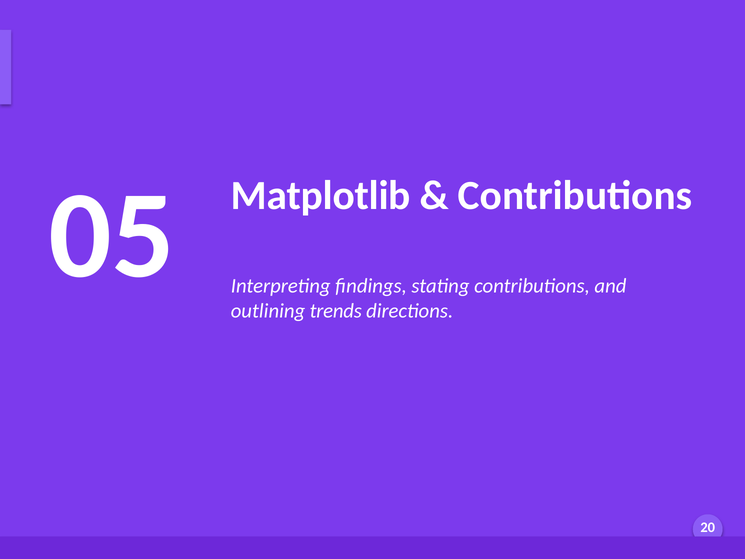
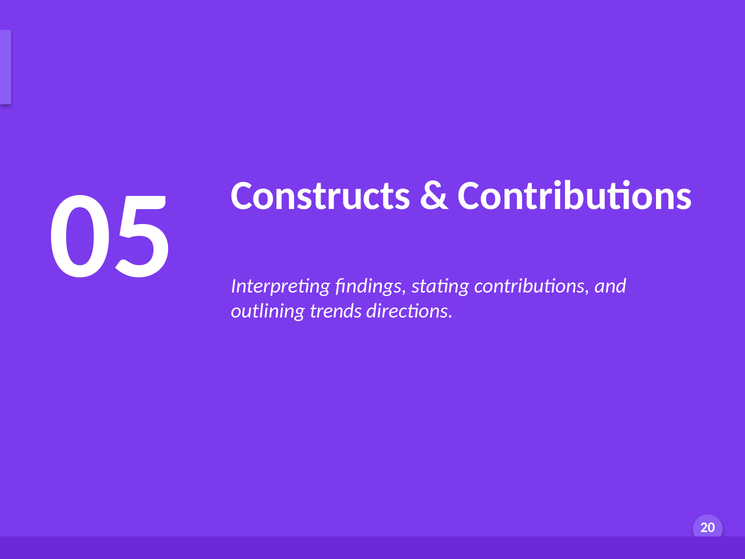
Matplotlib: Matplotlib -> Constructs
